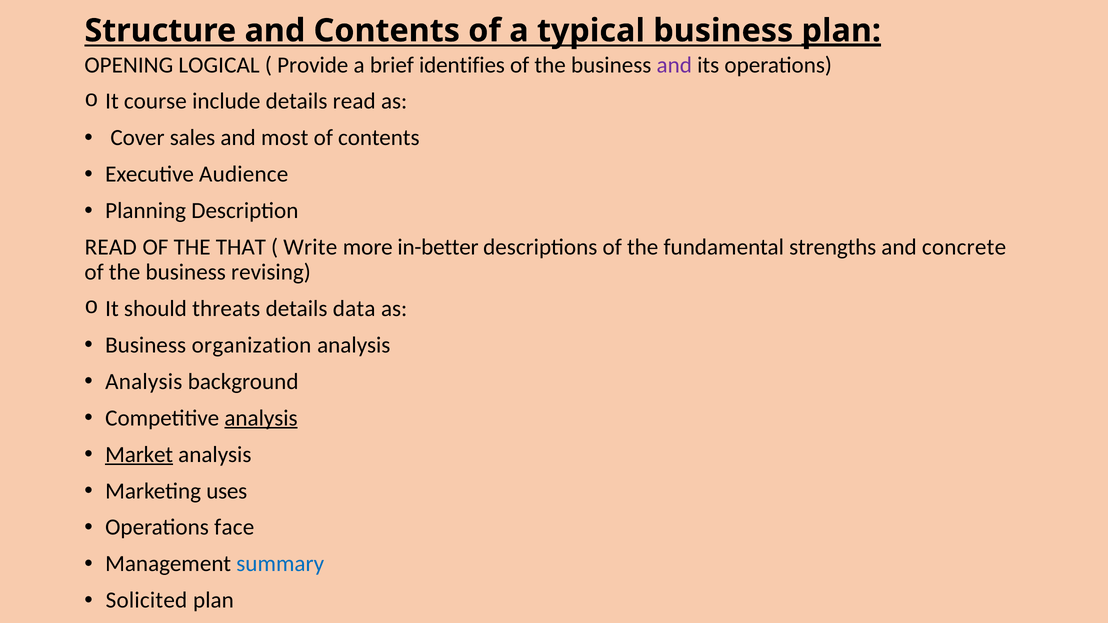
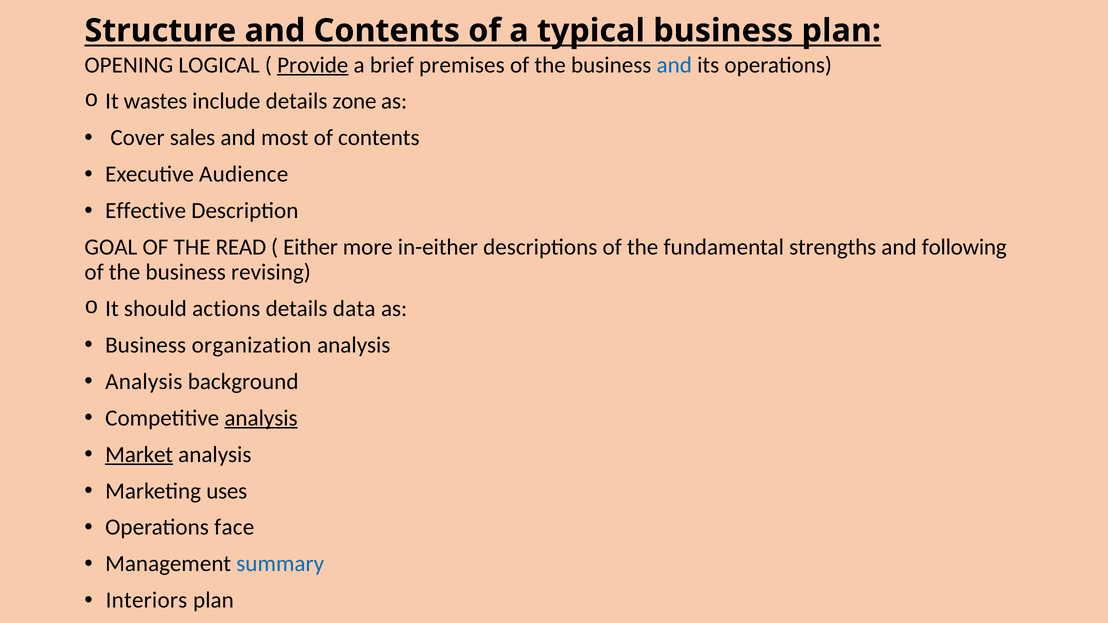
plan at (841, 31) underline: present -> none
Provide underline: none -> present
identifies: identifies -> premises
and at (674, 65) colour: purple -> blue
course: course -> wastes
details read: read -> zone
Planning: Planning -> Effective
READ at (111, 247): READ -> GOAL
THAT: THAT -> READ
Write: Write -> Either
in-better: in-better -> in-either
concrete: concrete -> following
threats: threats -> actions
Solicited: Solicited -> Interiors
